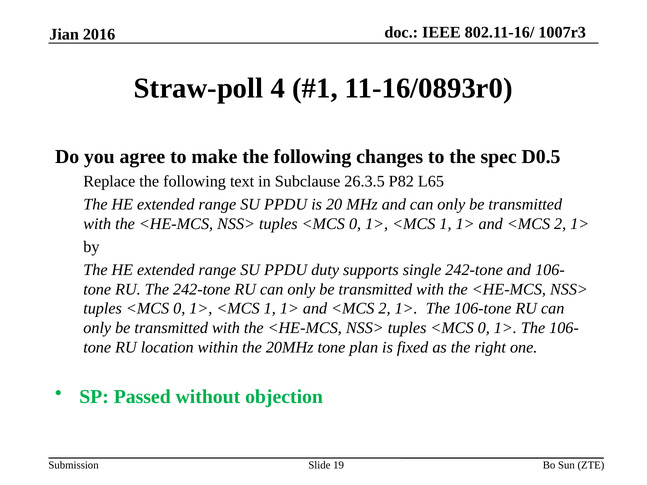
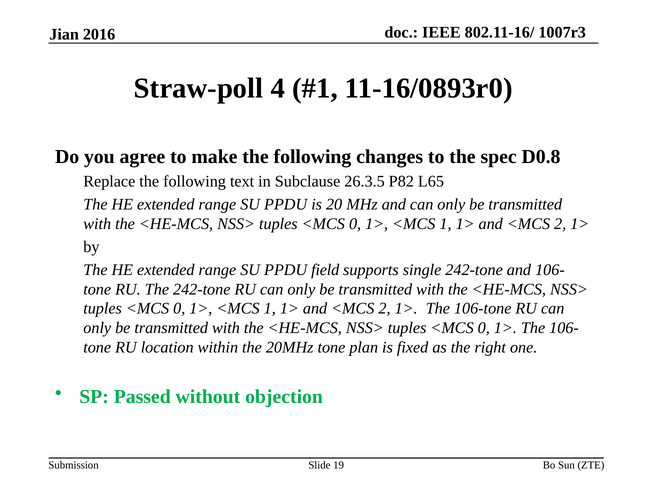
D0.5: D0.5 -> D0.8
duty: duty -> field
